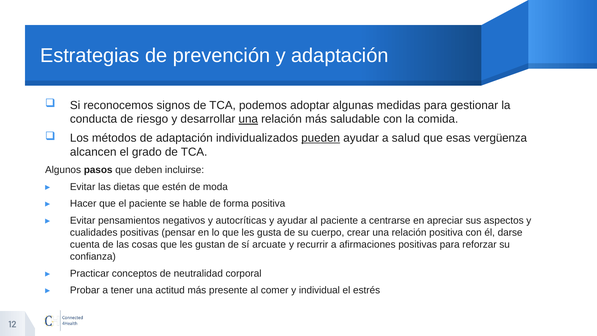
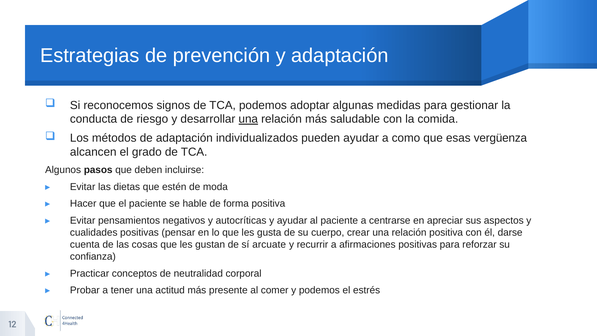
pueden underline: present -> none
salud: salud -> como
y individual: individual -> podemos
